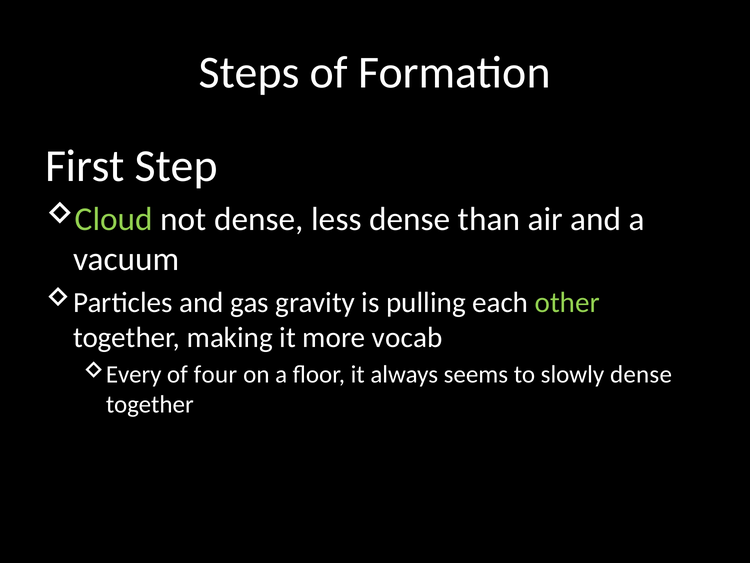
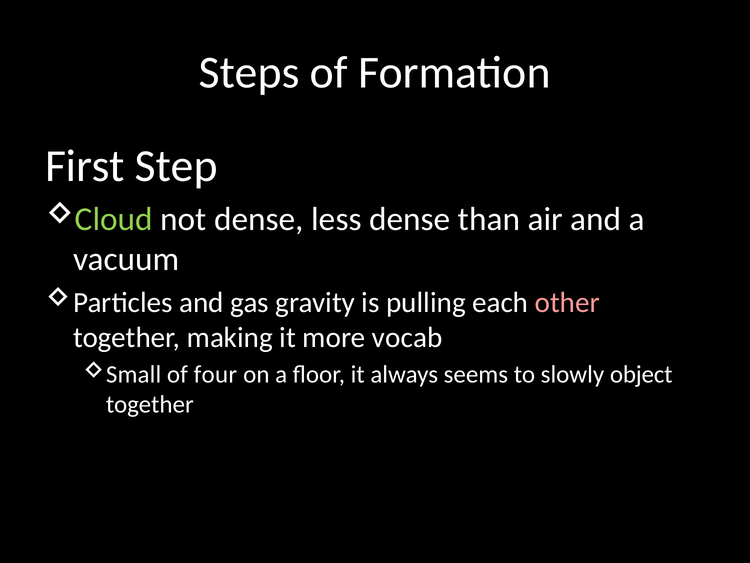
other colour: light green -> pink
Every: Every -> Small
slowly dense: dense -> object
